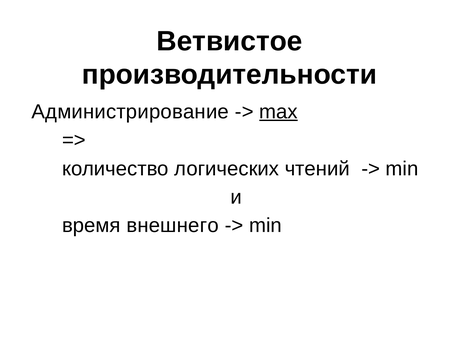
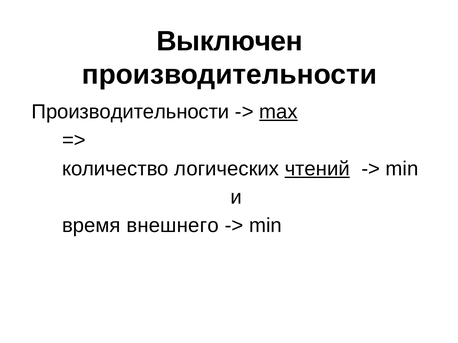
Ветвистое: Ветвистое -> Выключен
Администрирование at (130, 112): Администрирование -> Производительности
чтений underline: none -> present
